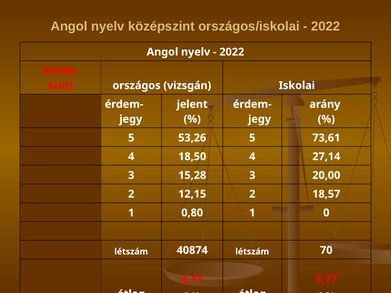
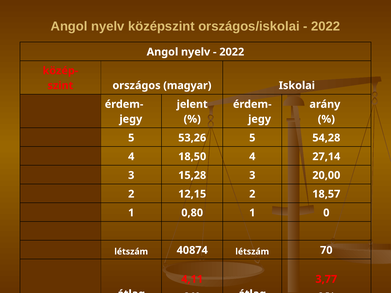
vizsgán: vizsgán -> magyar
73,61: 73,61 -> 54,28
